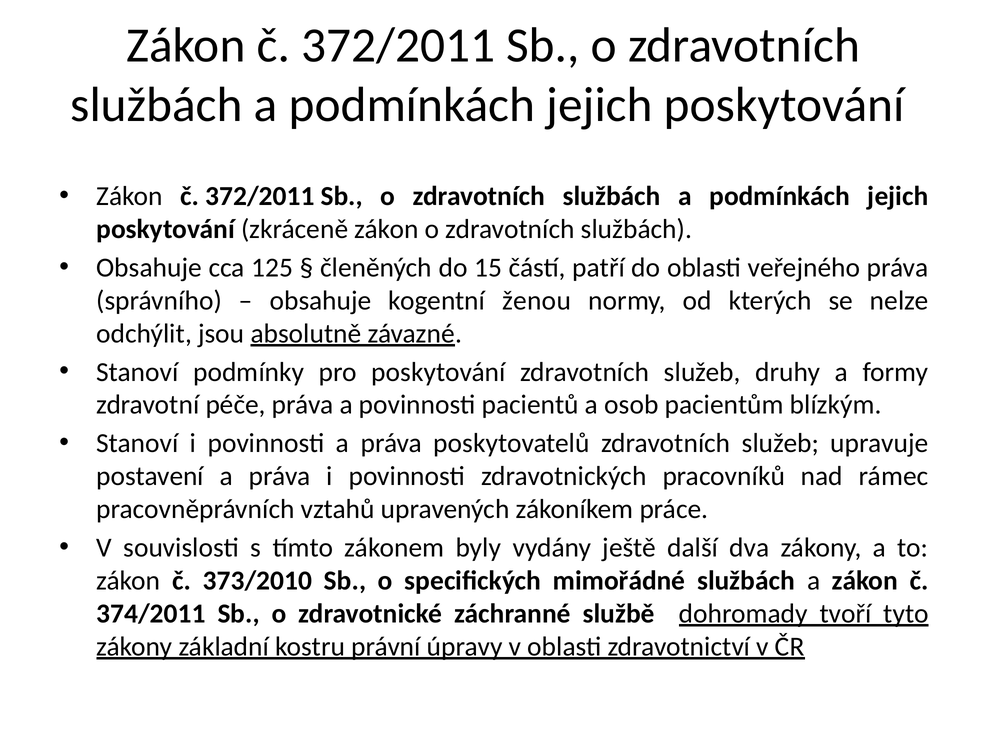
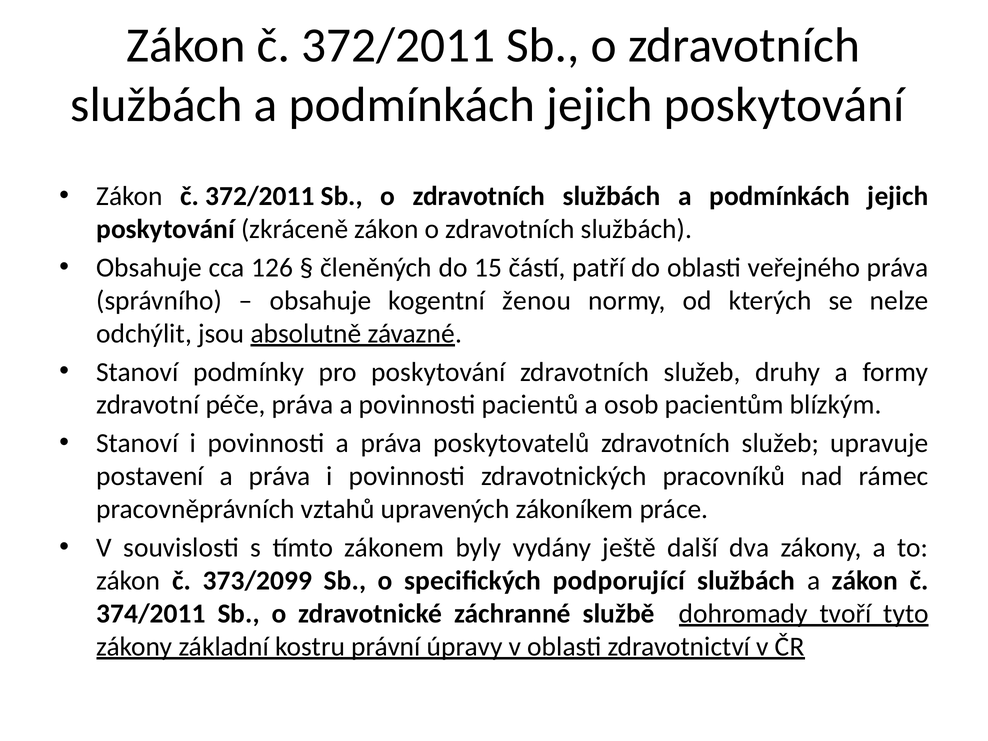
125: 125 -> 126
373/2010: 373/2010 -> 373/2099
mimořádné: mimořádné -> podporující
